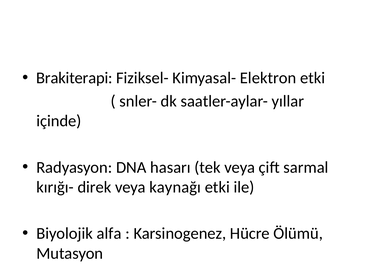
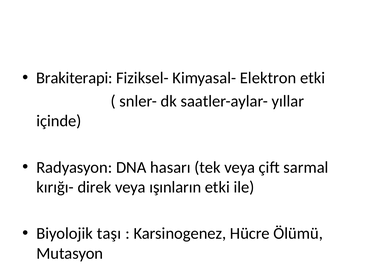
kaynağı: kaynağı -> ışınların
alfa: alfa -> taşı
